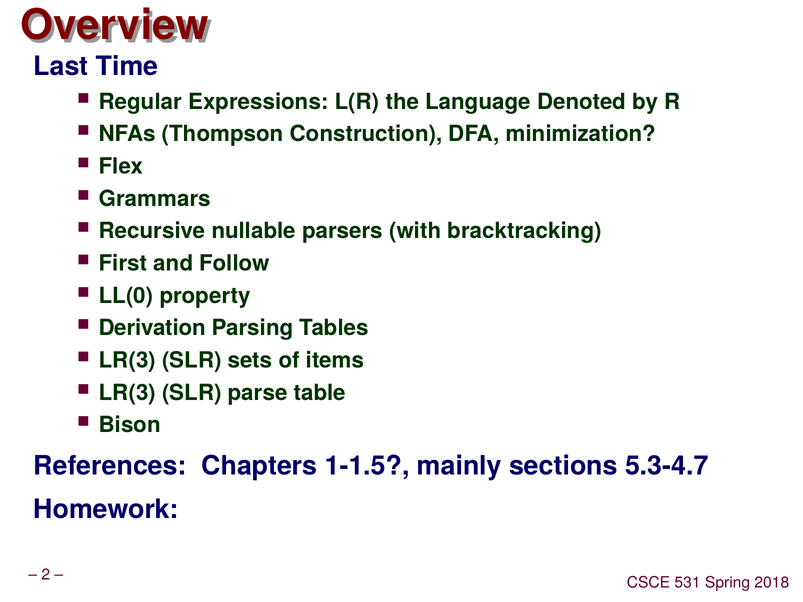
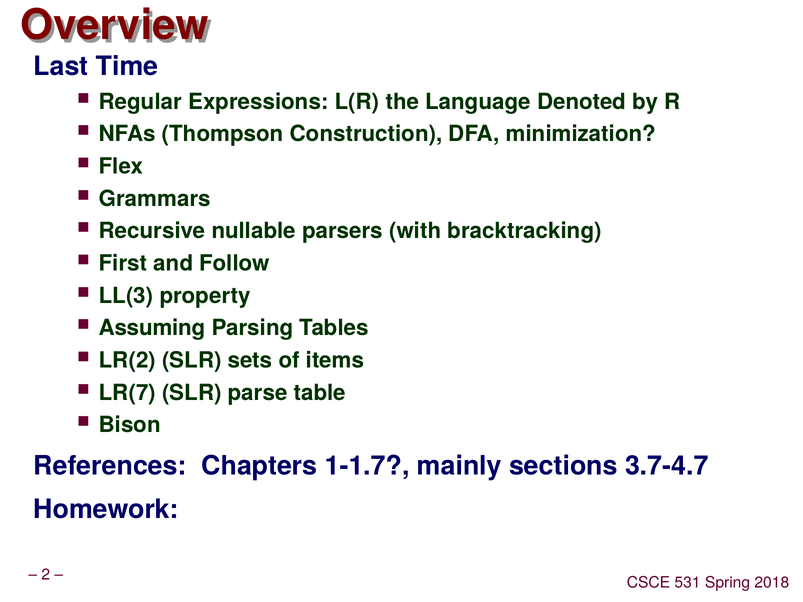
LL(0: LL(0 -> LL(3
Derivation: Derivation -> Assuming
LR(3 at (127, 360): LR(3 -> LR(2
LR(3 at (127, 393): LR(3 -> LR(7
1-1.5: 1-1.5 -> 1-1.7
5.3-4.7: 5.3-4.7 -> 3.7-4.7
